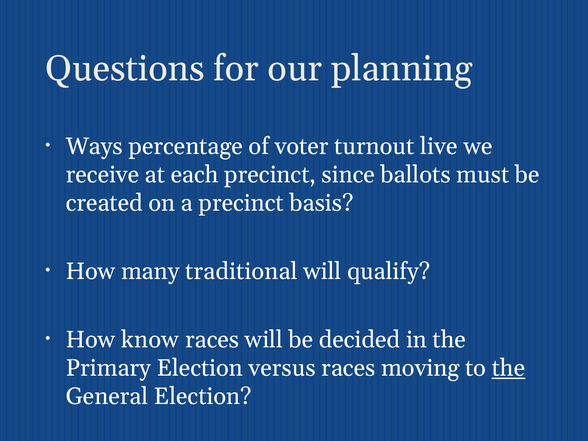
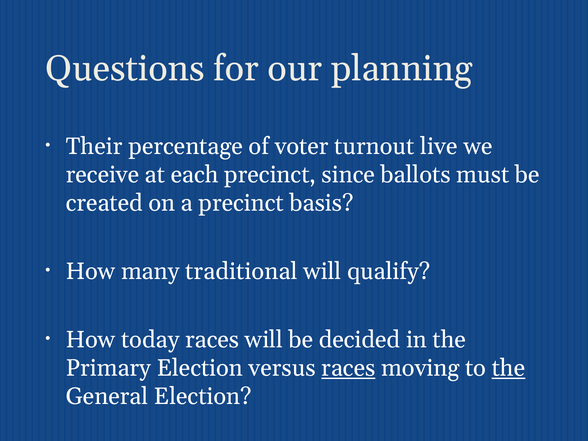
Ways: Ways -> Their
know: know -> today
races at (348, 368) underline: none -> present
